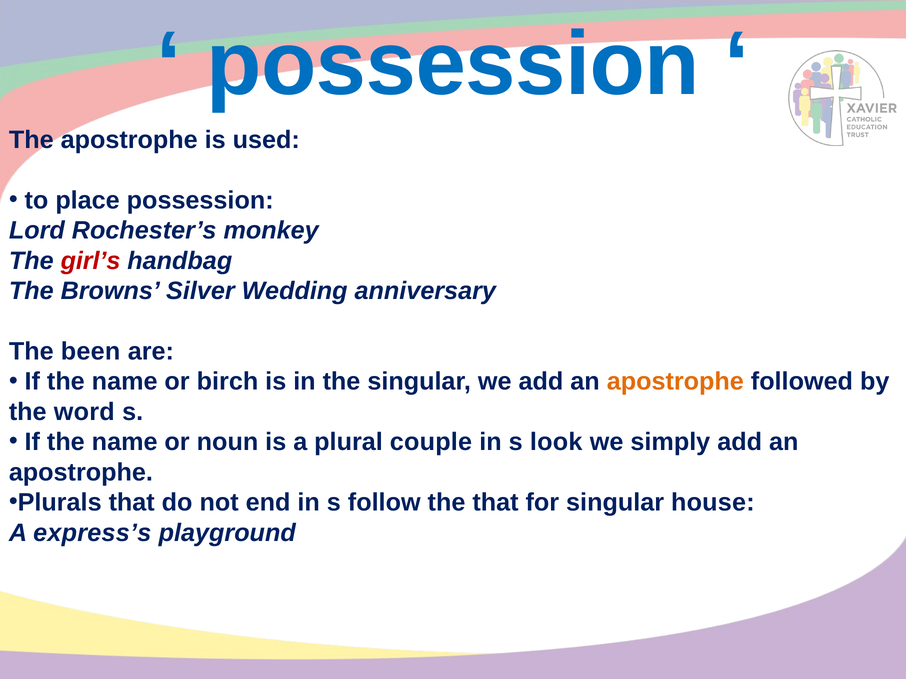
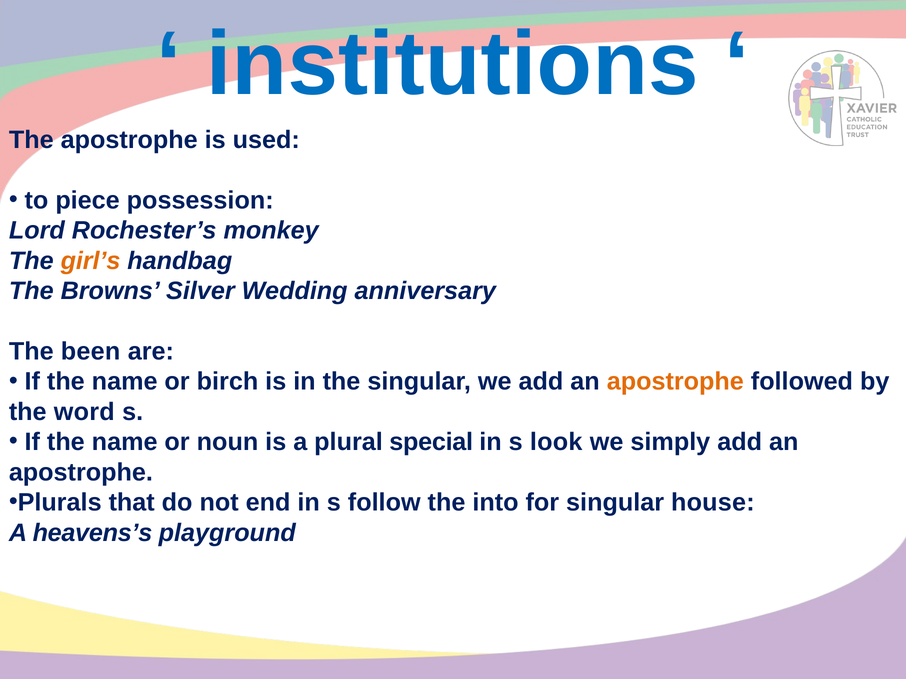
possession at (453, 65): possession -> institutions
place: place -> piece
girl’s colour: red -> orange
couple: couple -> special
the that: that -> into
express’s: express’s -> heavens’s
